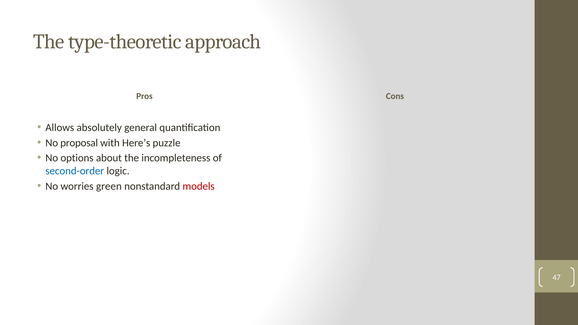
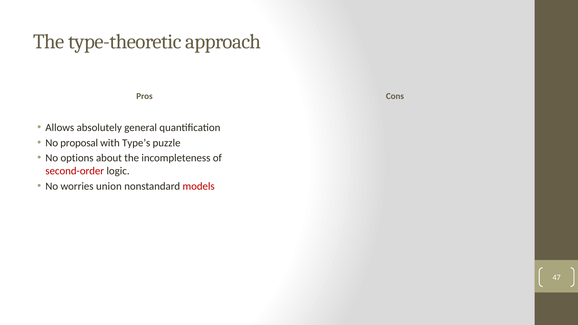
Here’s: Here’s -> Type’s
second-order colour: blue -> red
green: green -> union
